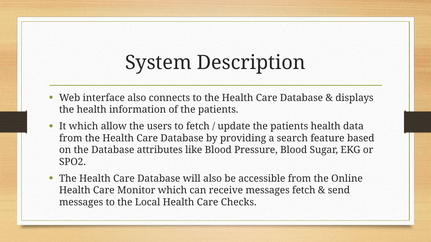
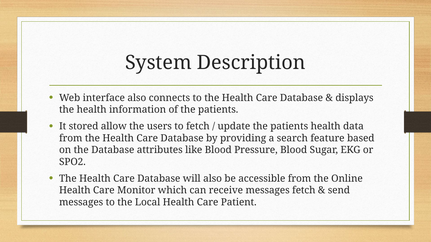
It which: which -> stored
Checks: Checks -> Patient
